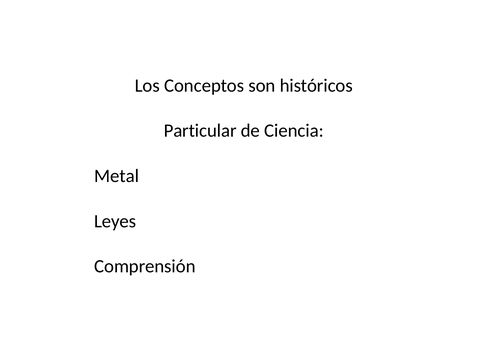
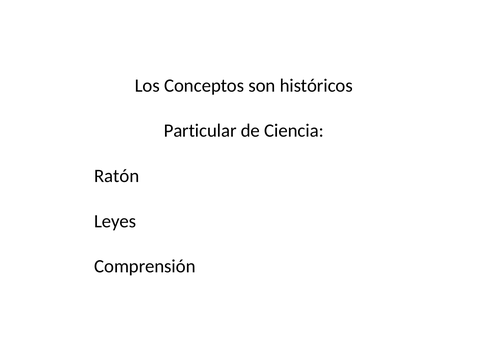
Metal: Metal -> Ratón
